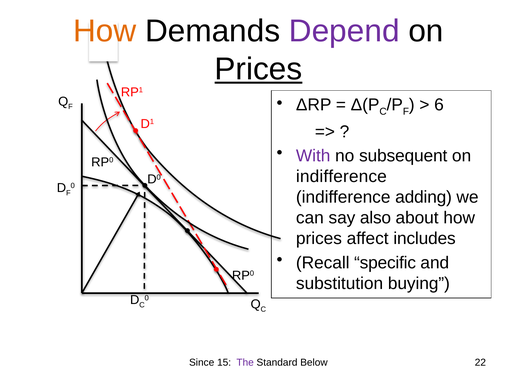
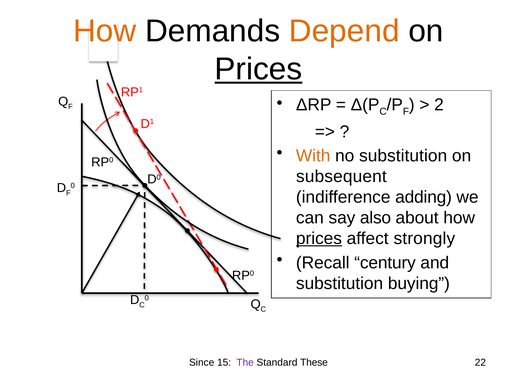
Depend colour: purple -> orange
6: 6 -> 2
With colour: purple -> orange
no subsequent: subsequent -> substitution
indifference at (341, 176): indifference -> subsequent
prices at (319, 238) underline: none -> present
includes: includes -> strongly
specific: specific -> century
Below: Below -> These
